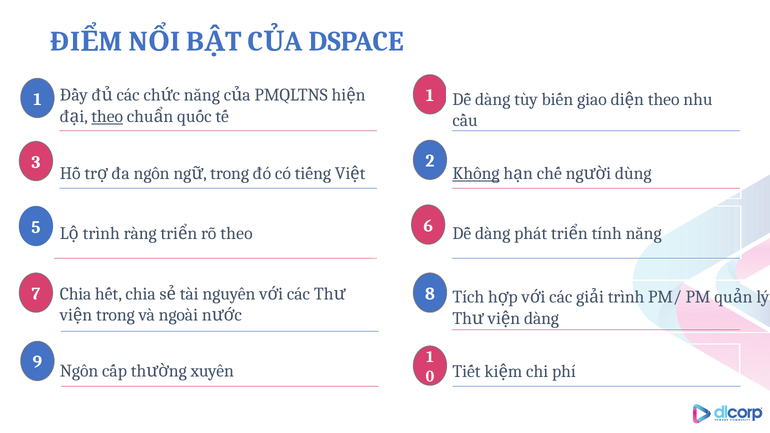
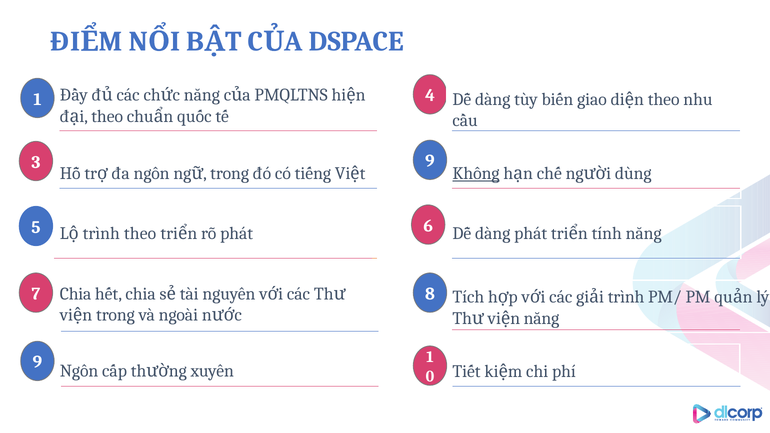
1 1: 1 -> 4
theo at (107, 116) underline: present -> none
3 2: 2 -> 9
trình ràng: ràng -> theo
rõ theo: theo -> phát
dàng at (541, 318): dàng -> năng
